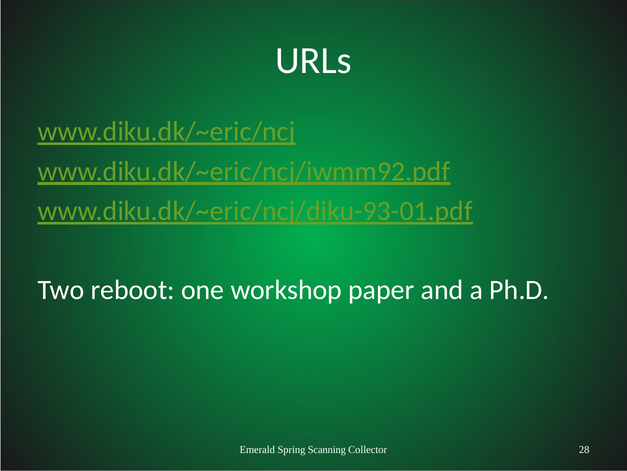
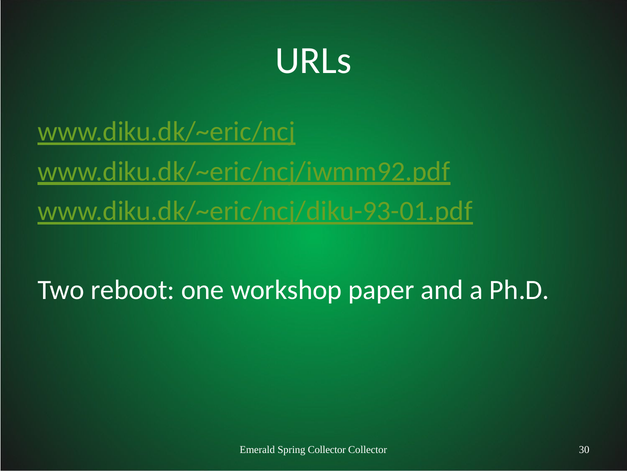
Spring Scanning: Scanning -> Collector
28: 28 -> 30
